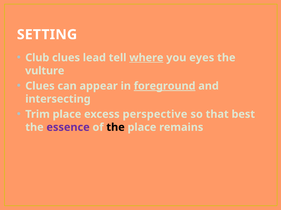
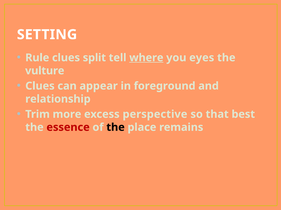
Club: Club -> Rule
lead: lead -> split
foreground underline: present -> none
intersecting: intersecting -> relationship
Trim place: place -> more
essence colour: purple -> red
